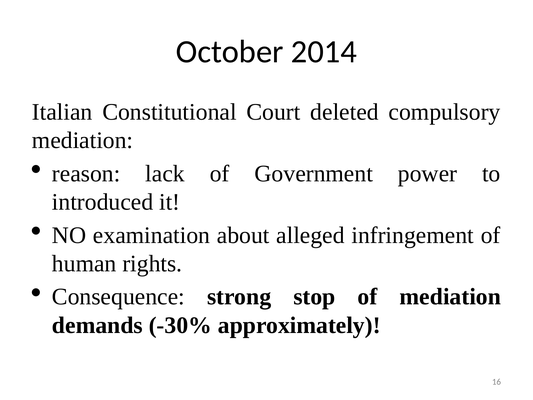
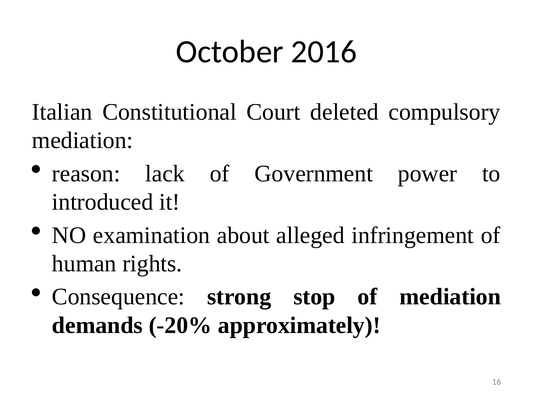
2014: 2014 -> 2016
-30%: -30% -> -20%
